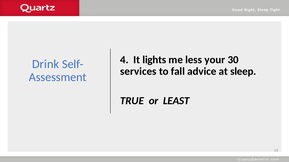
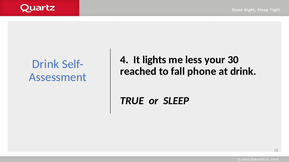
services: services -> reached
advice: advice -> phone
at sleep: sleep -> drink
or LEAST: LEAST -> SLEEP
